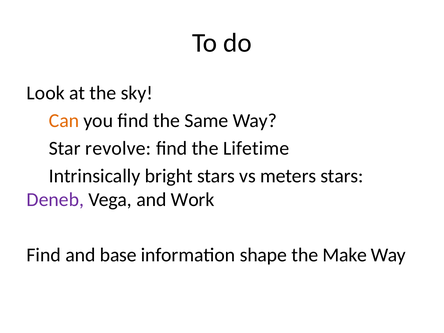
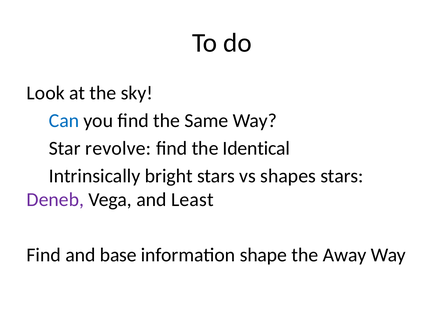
Can colour: orange -> blue
Lifetime: Lifetime -> Identical
meters: meters -> shapes
Work: Work -> Least
Make: Make -> Away
